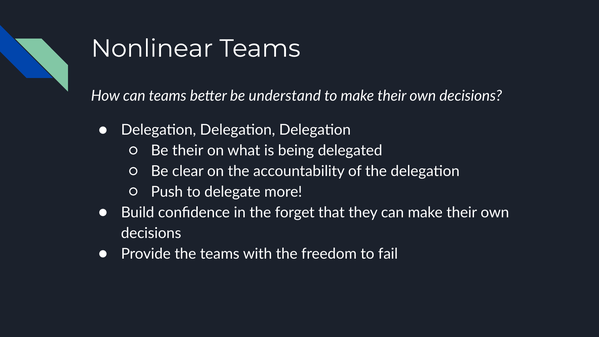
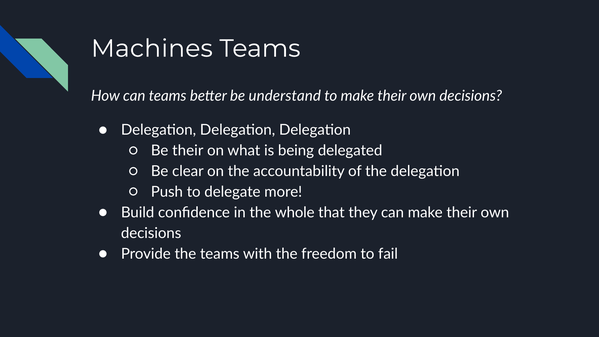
Nonlinear: Nonlinear -> Machines
forget: forget -> whole
